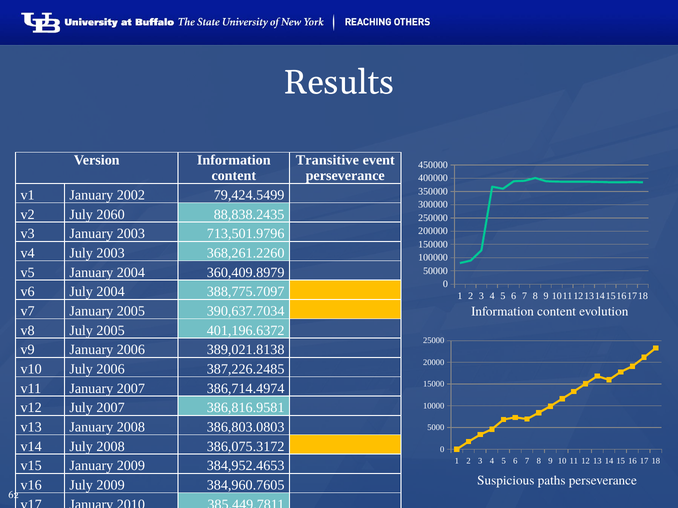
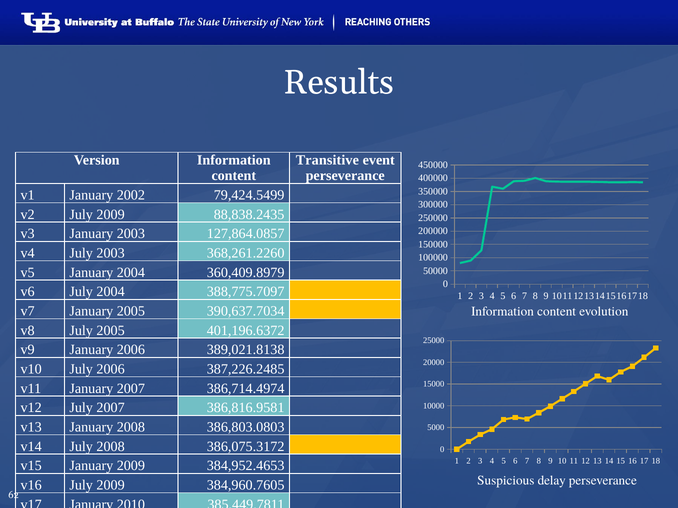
v2 July 2060: 2060 -> 2009
713,501.9796: 713,501.9796 -> 127,864.0857
paths: paths -> delay
